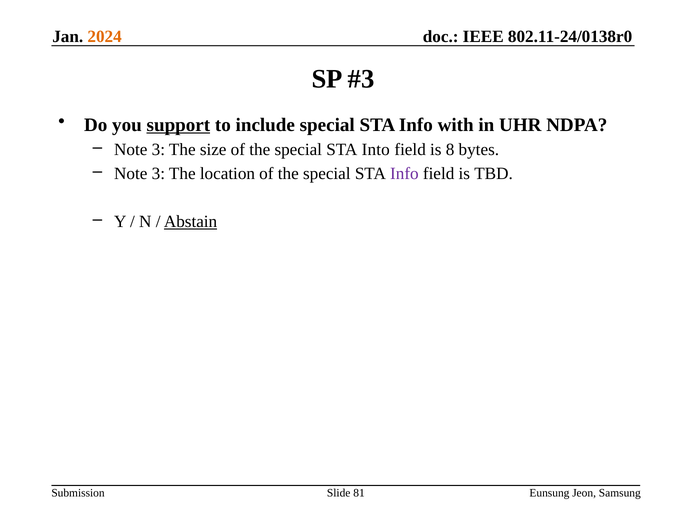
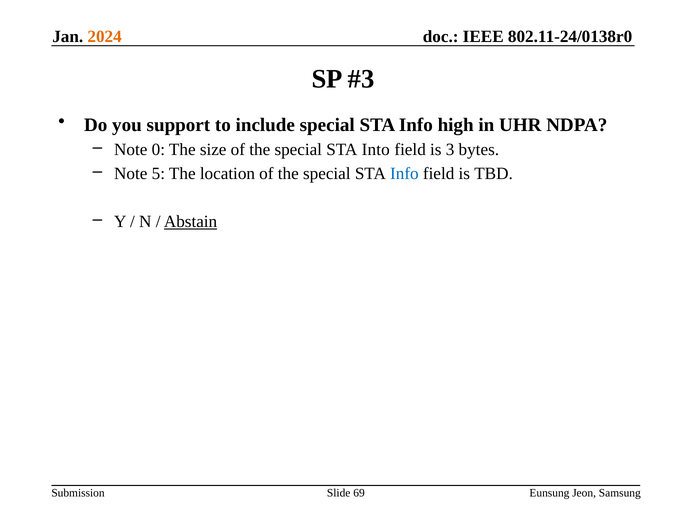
support underline: present -> none
with: with -> high
3 at (158, 150): 3 -> 0
8: 8 -> 3
3 at (158, 174): 3 -> 5
Info at (404, 174) colour: purple -> blue
81: 81 -> 69
